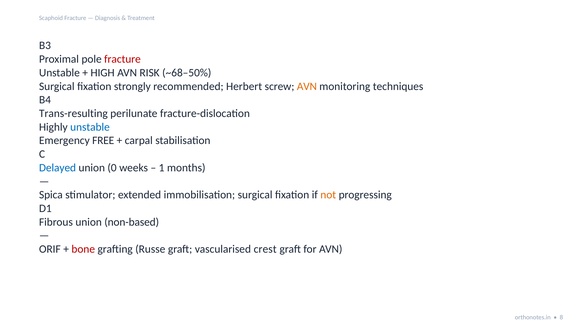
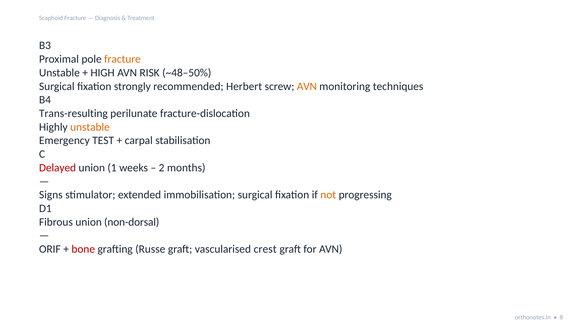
fracture at (122, 59) colour: red -> orange
~68–50%: ~68–50% -> ~48–50%
unstable at (90, 127) colour: blue -> orange
FREE: FREE -> TEST
Delayed colour: blue -> red
0: 0 -> 1
1: 1 -> 2
Spica: Spica -> Signs
non-based: non-based -> non-dorsal
